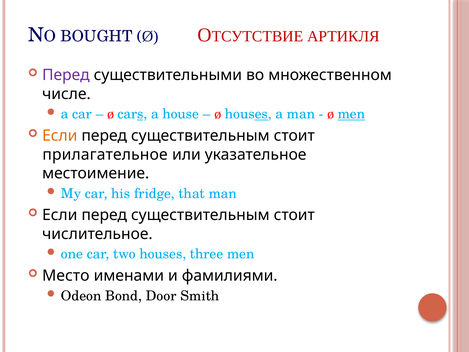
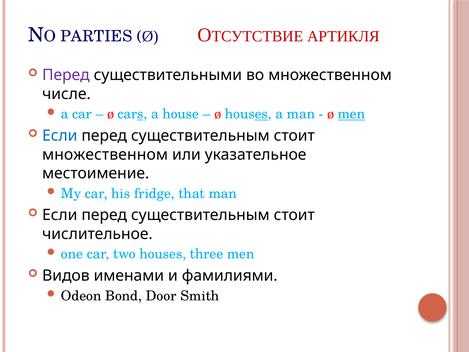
BOUGHT: BOUGHT -> PARTIES
Если at (60, 136) colour: orange -> blue
прилагательное at (105, 154): прилагательное -> множественном
Место: Место -> Видов
